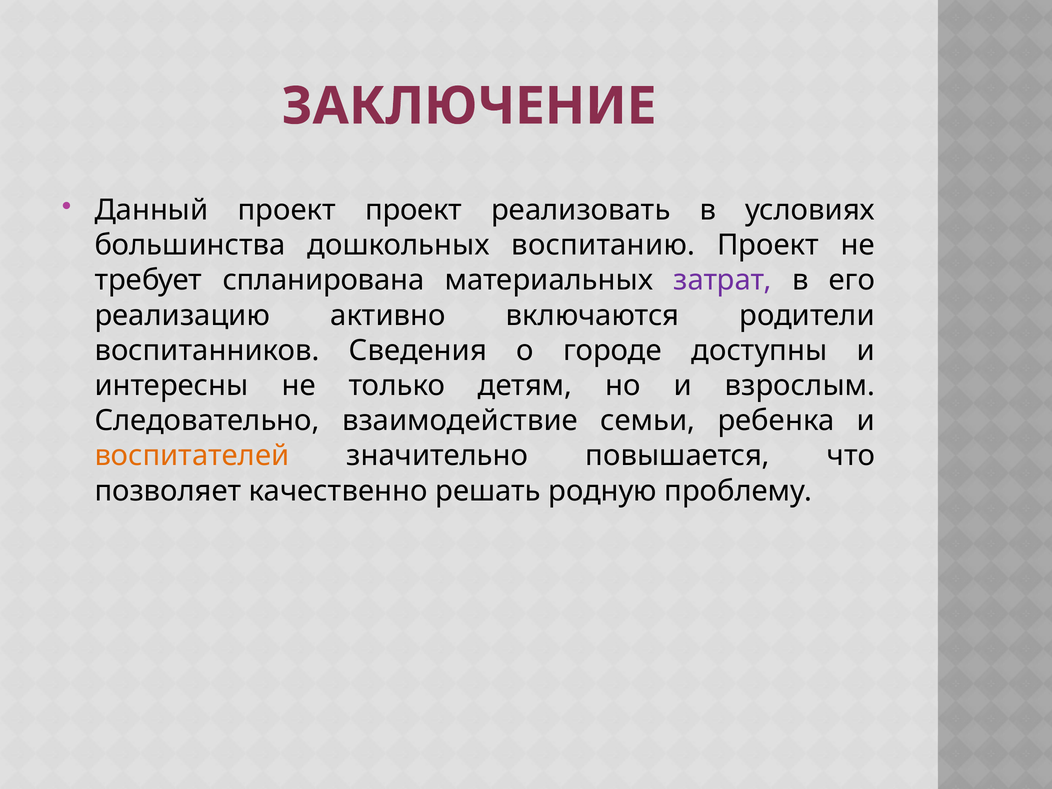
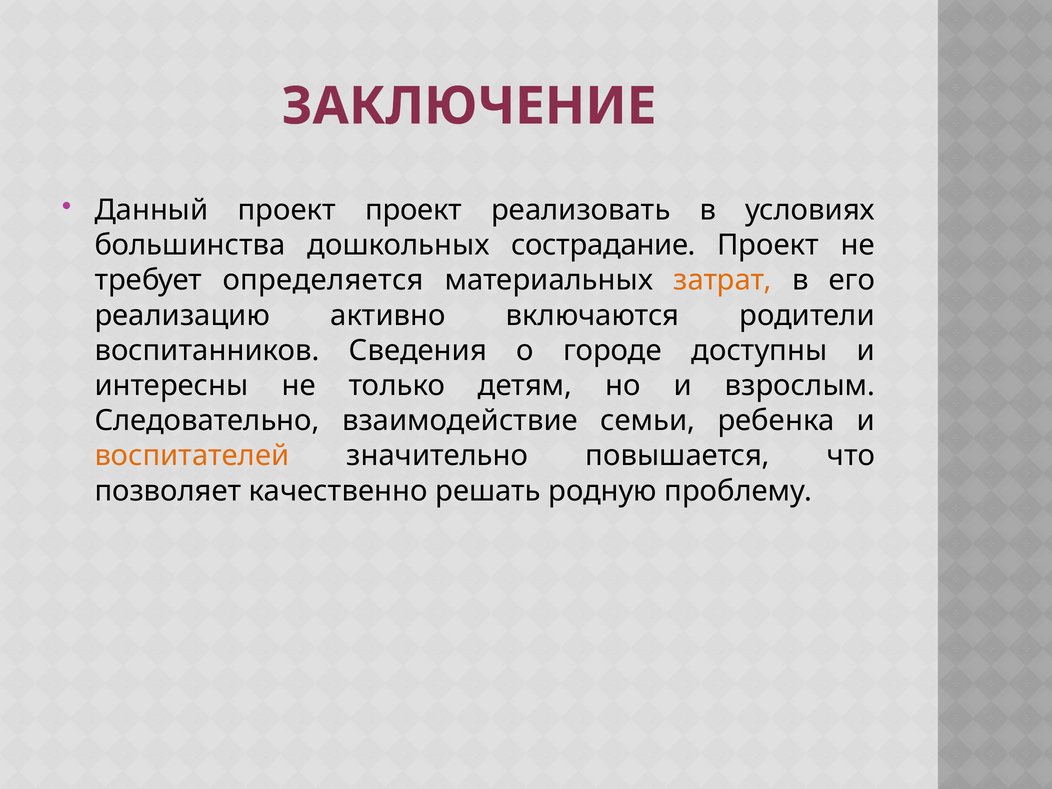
воспитанию: воспитанию -> сострадание
спланирована: спланирована -> определяется
затрат colour: purple -> orange
